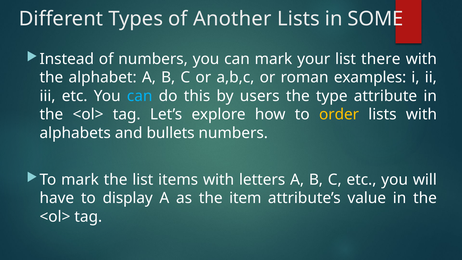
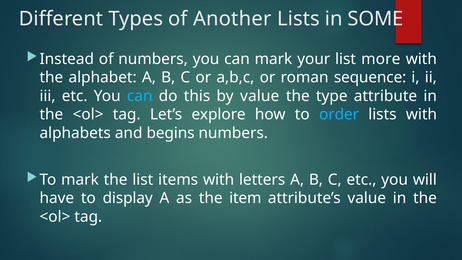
there: there -> more
examples: examples -> sequence
by users: users -> value
order colour: yellow -> light blue
bullets: bullets -> begins
